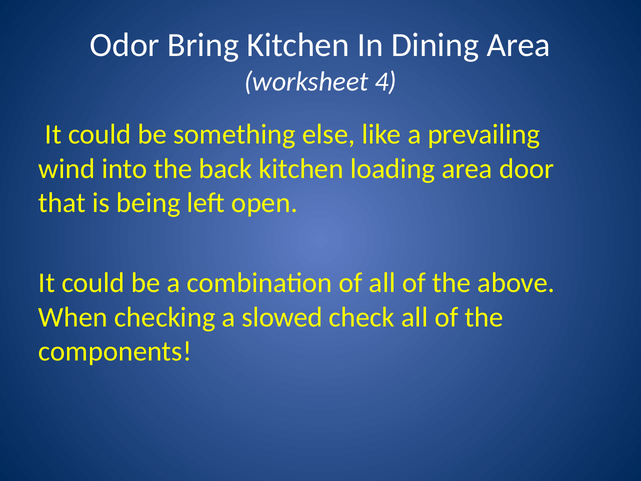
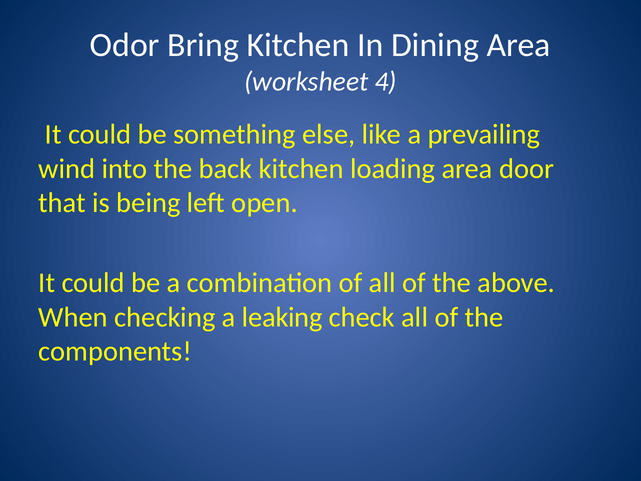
slowed: slowed -> leaking
